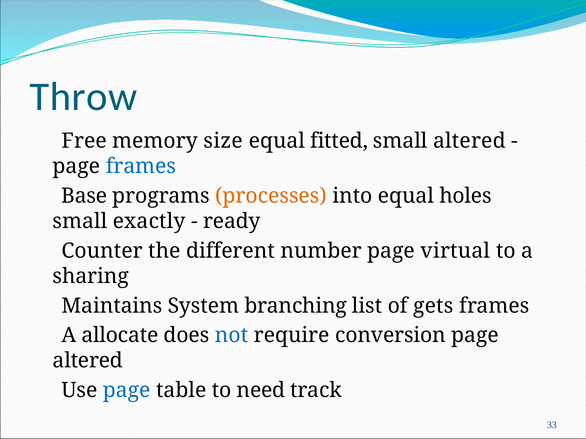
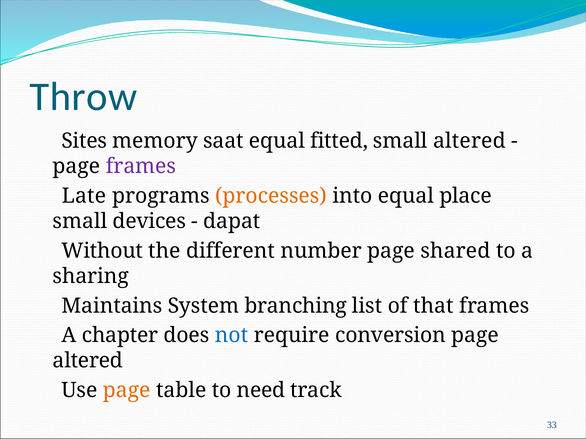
Free: Free -> Sites
size: size -> saat
frames at (141, 166) colour: blue -> purple
Base: Base -> Late
holes: holes -> place
exactly: exactly -> devices
ready: ready -> dapat
Counter: Counter -> Without
virtual: virtual -> shared
gets: gets -> that
allocate: allocate -> chapter
page at (127, 391) colour: blue -> orange
